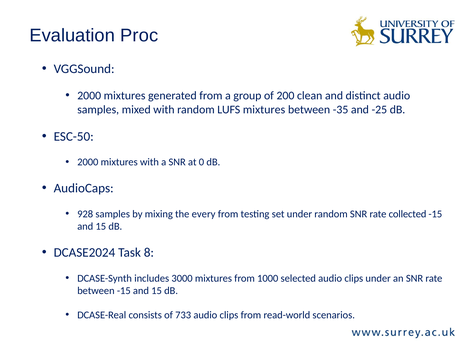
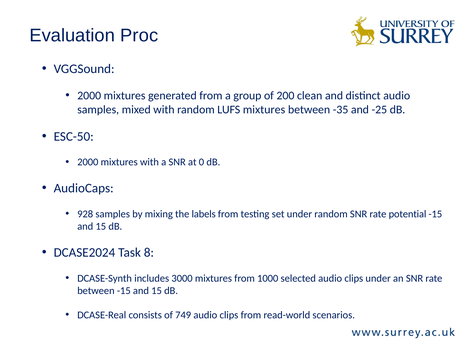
every: every -> labels
collected: collected -> potential
733: 733 -> 749
